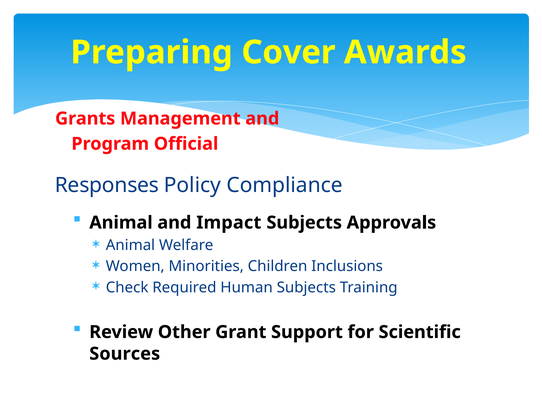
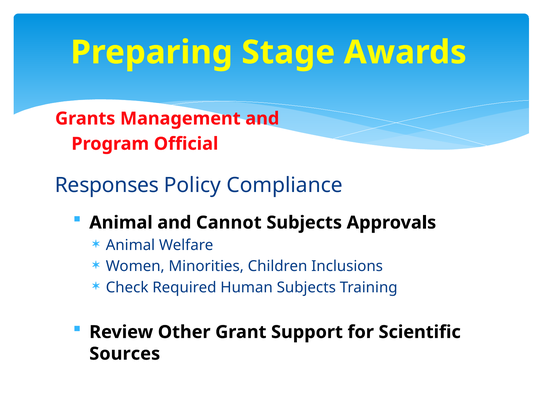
Cover: Cover -> Stage
Impact: Impact -> Cannot
